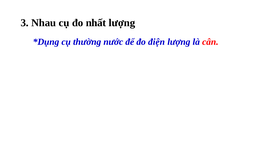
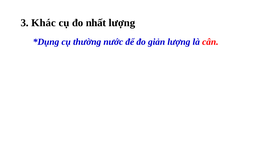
Nhau: Nhau -> Khác
điện: điện -> giản
